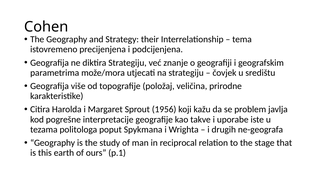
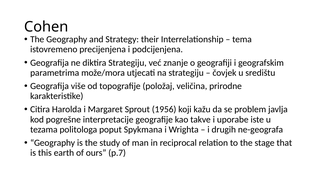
p.1: p.1 -> p.7
